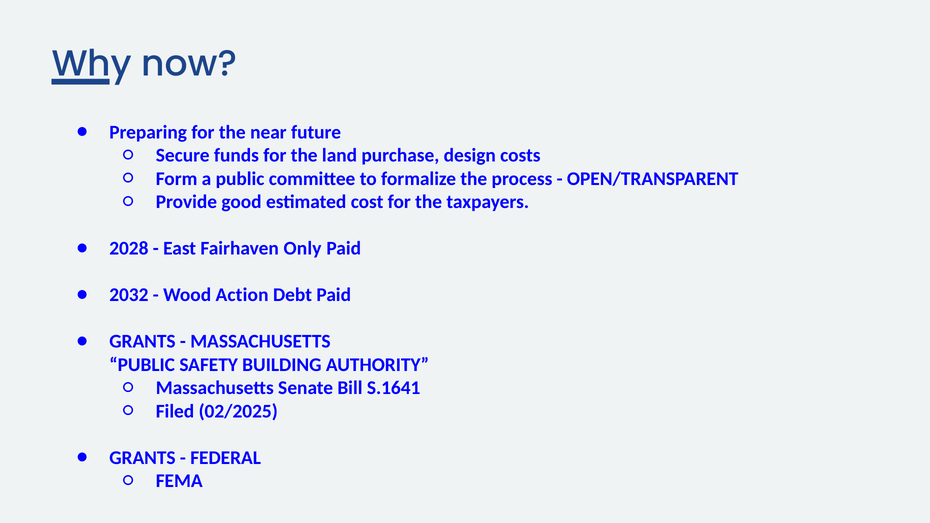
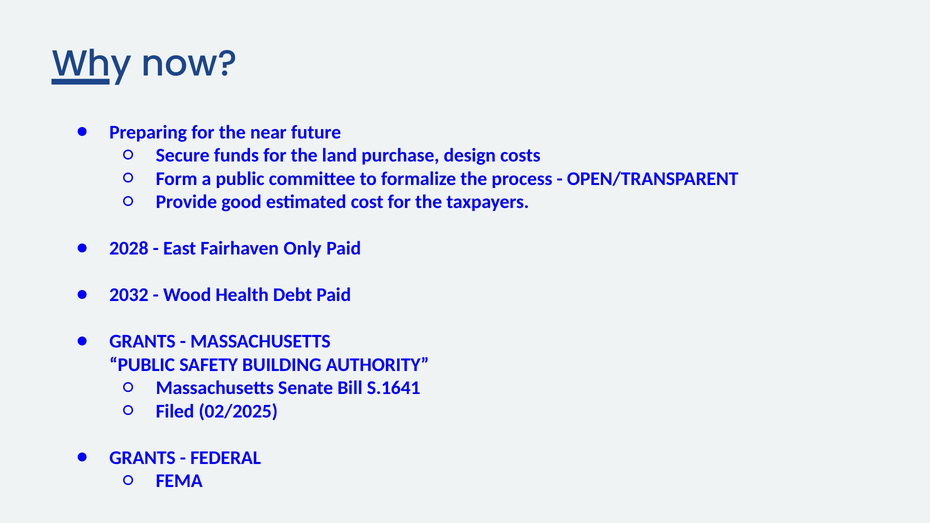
Action: Action -> Health
